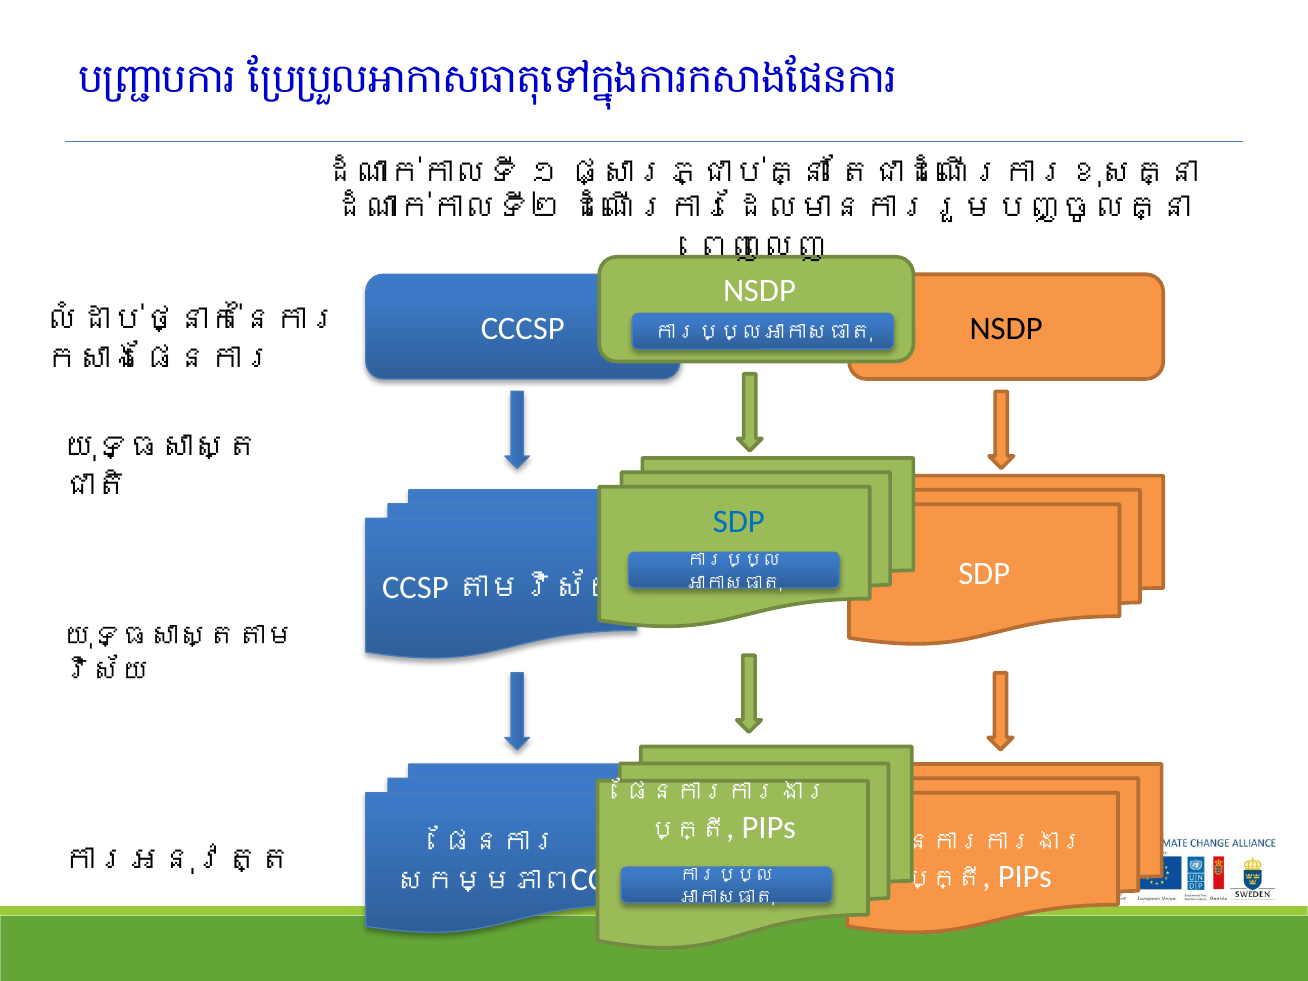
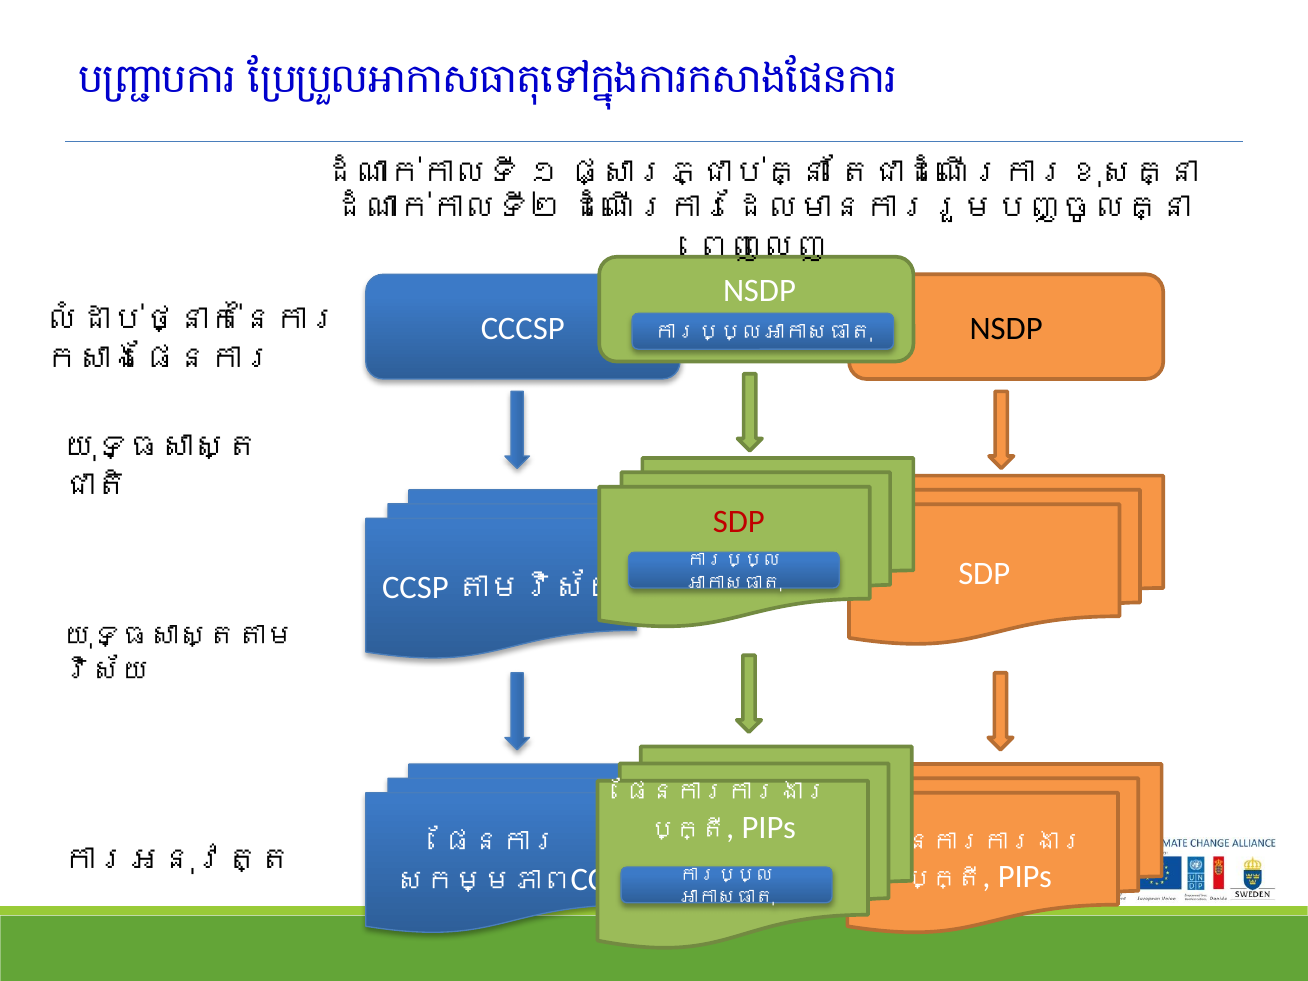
SDP at (739, 522) colour: blue -> red
